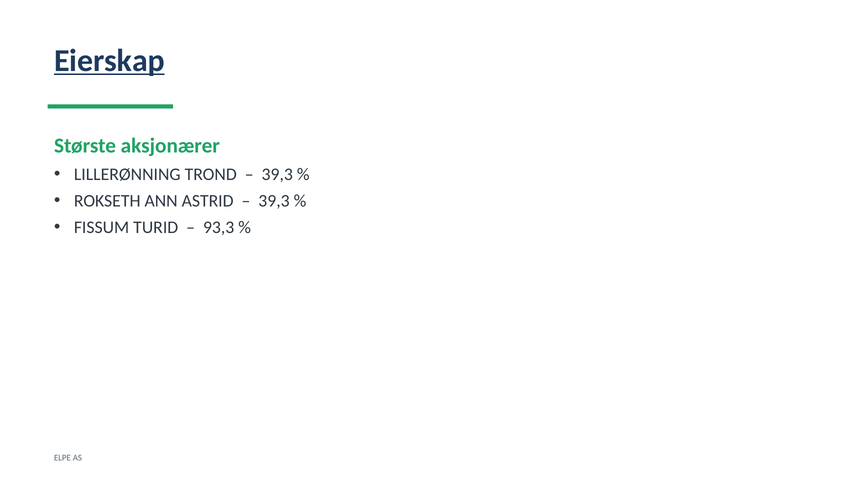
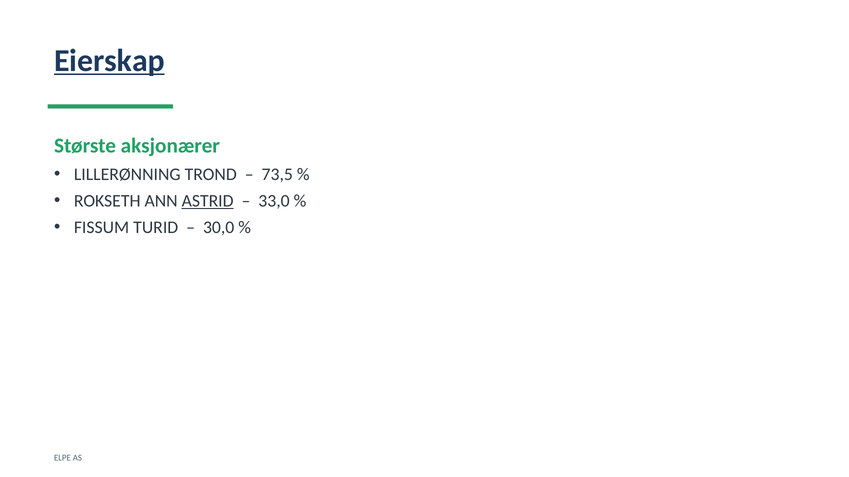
39,3 at (277, 175): 39,3 -> 73,5
ASTRID underline: none -> present
39,3 at (274, 201): 39,3 -> 33,0
93,3: 93,3 -> 30,0
